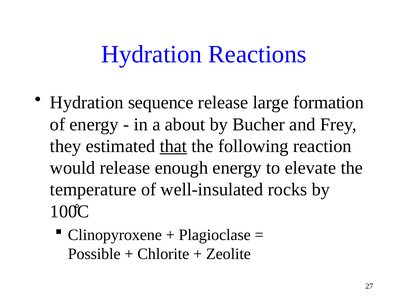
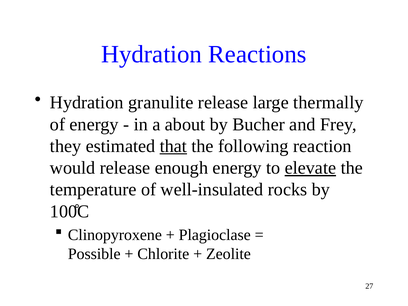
sequence: sequence -> granulite
formation: formation -> thermally
elevate underline: none -> present
